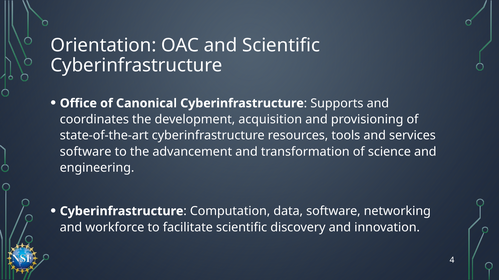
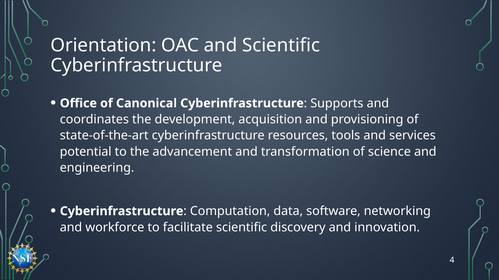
software at (86, 152): software -> potential
